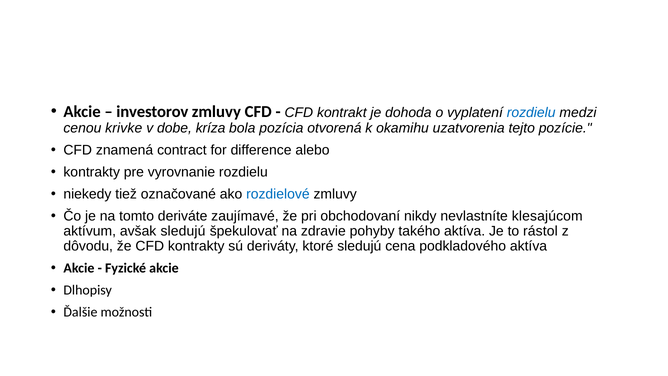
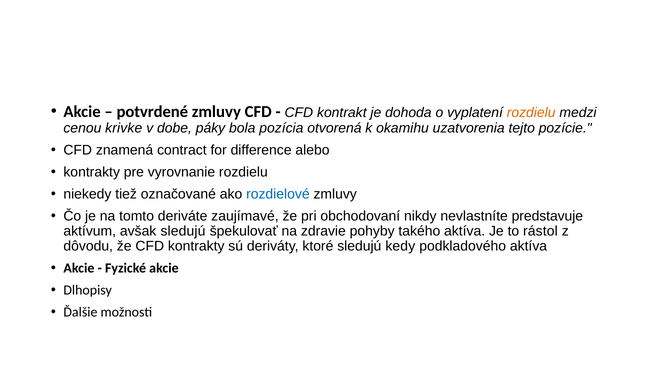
investorov: investorov -> potvrdené
rozdielu at (531, 112) colour: blue -> orange
kríza: kríza -> páky
klesajúcom: klesajúcom -> predstavuje
cena: cena -> kedy
